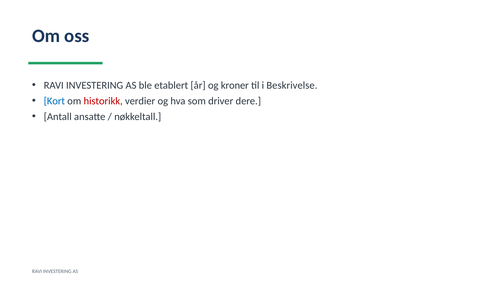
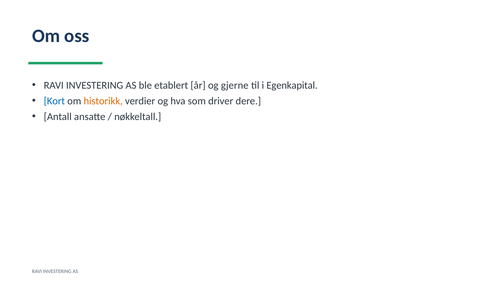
kroner: kroner -> gjerne
Beskrivelse: Beskrivelse -> Egenkapital
historikk colour: red -> orange
